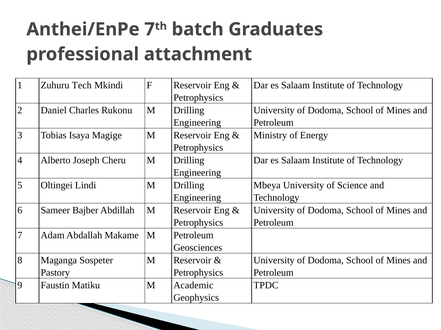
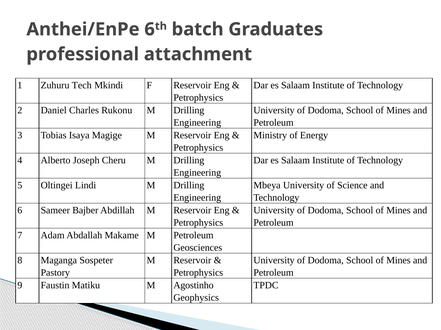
Anthei/EnPe 7: 7 -> 6
Academic: Academic -> Agostinho
